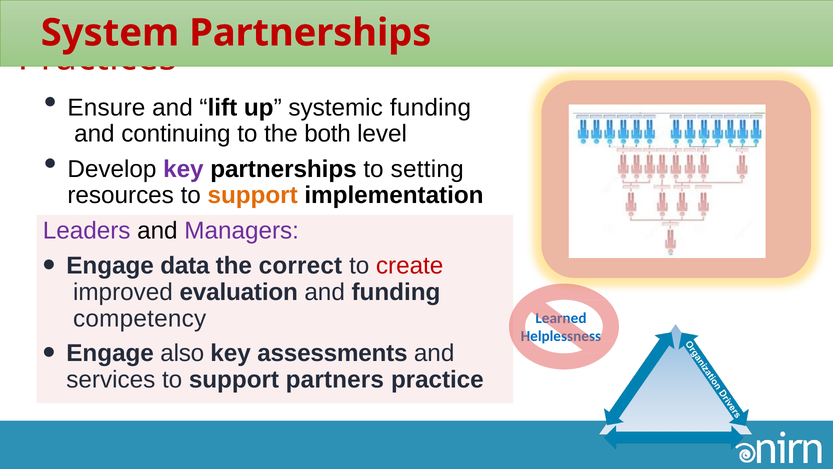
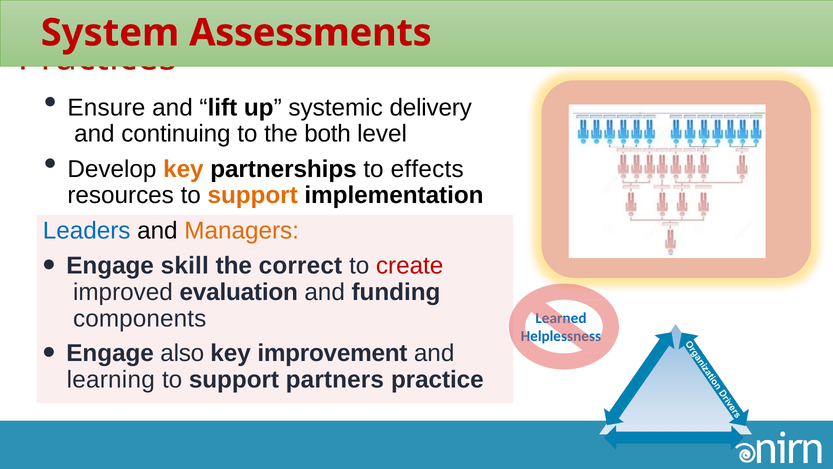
Partnerships at (310, 33): Partnerships -> Assessments
systemic funding: funding -> delivery
key at (183, 169) colour: purple -> orange
setting: setting -> effects
Leaders colour: purple -> blue
Managers colour: purple -> orange
data: data -> skill
competency: competency -> components
assessments: assessments -> improvement
services: services -> learning
